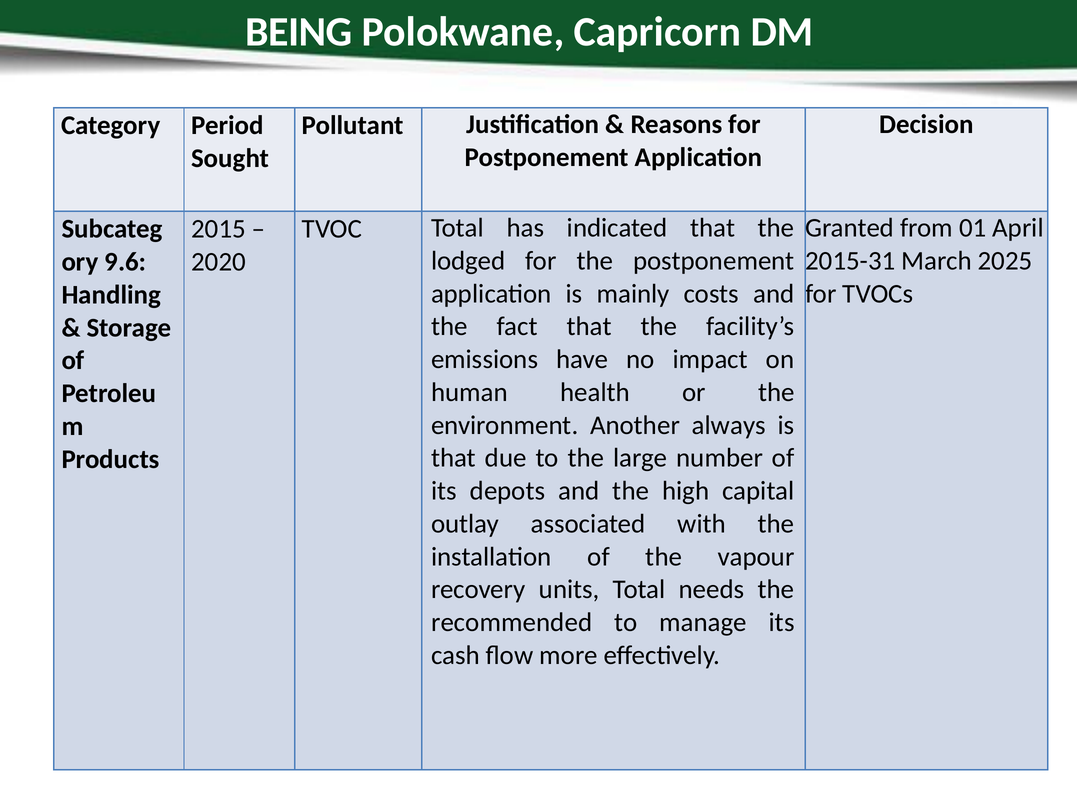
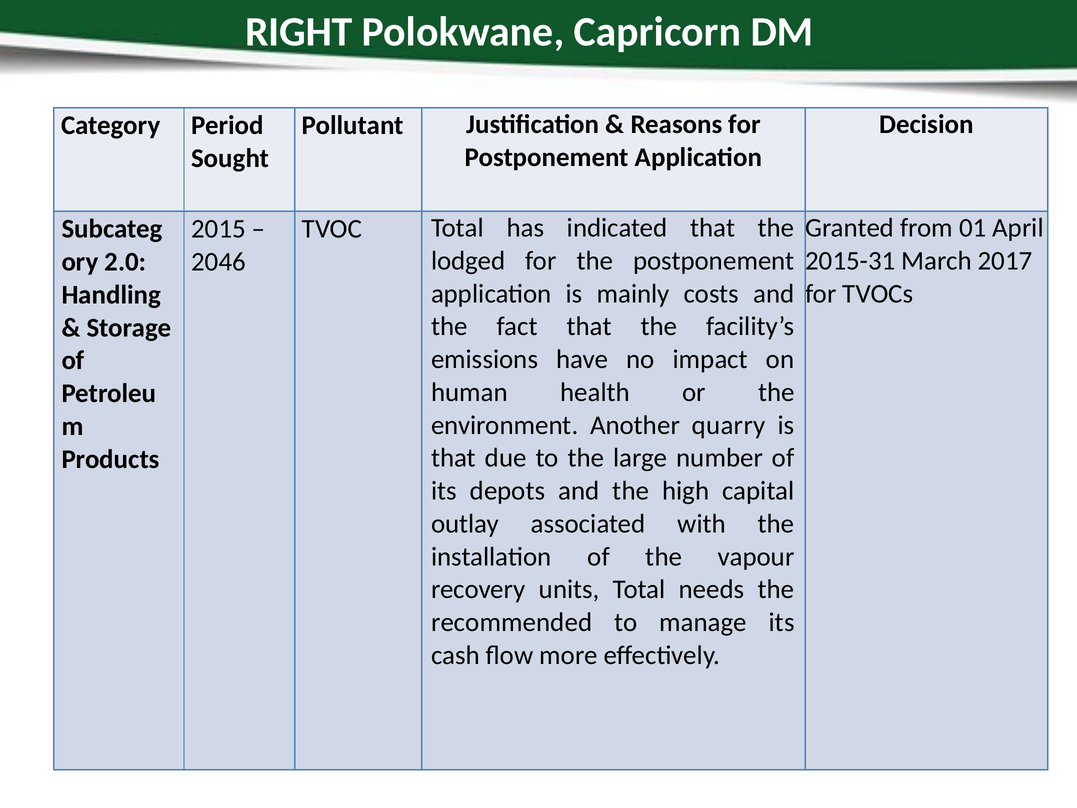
BEING: BEING -> RIGHT
2025: 2025 -> 2017
9.6: 9.6 -> 2.0
2020: 2020 -> 2046
always: always -> quarry
